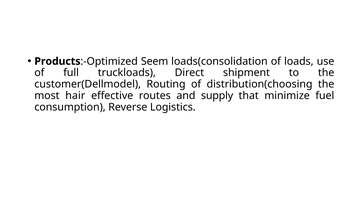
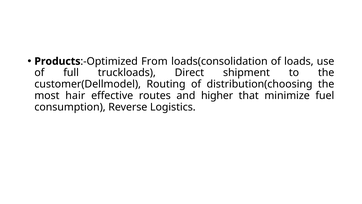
Seem: Seem -> From
supply: supply -> higher
